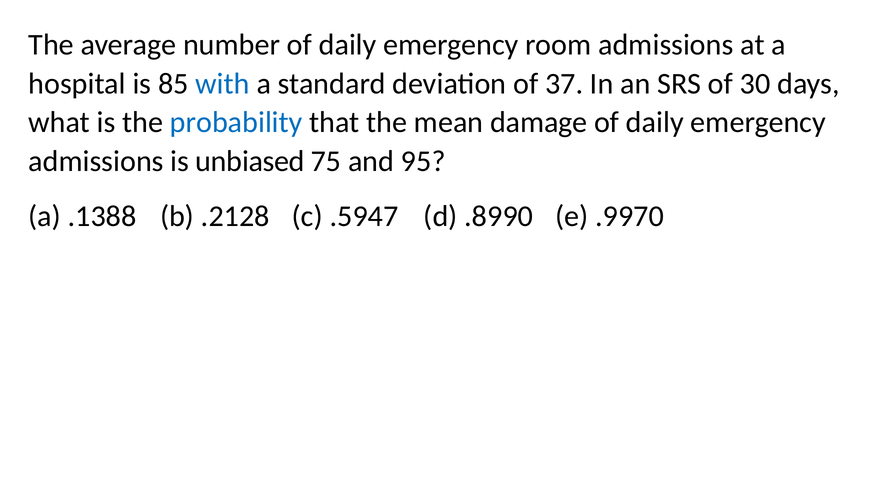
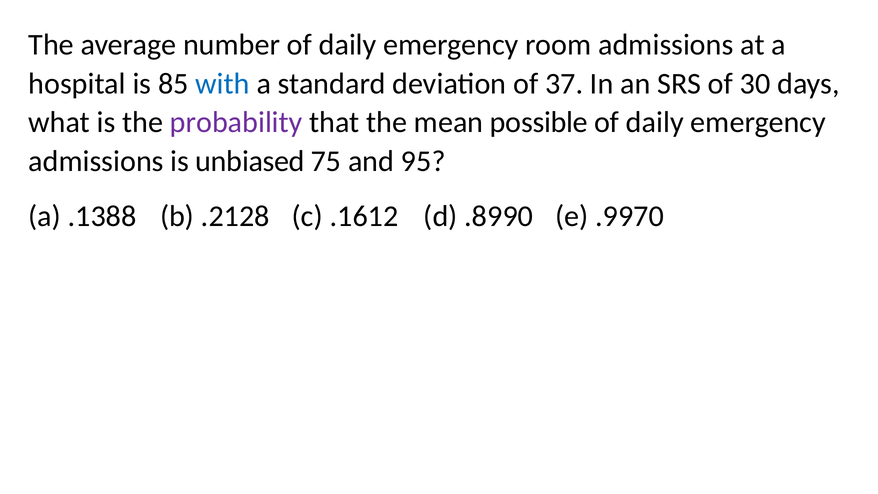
probability colour: blue -> purple
damage: damage -> possible
.5947: .5947 -> .1612
